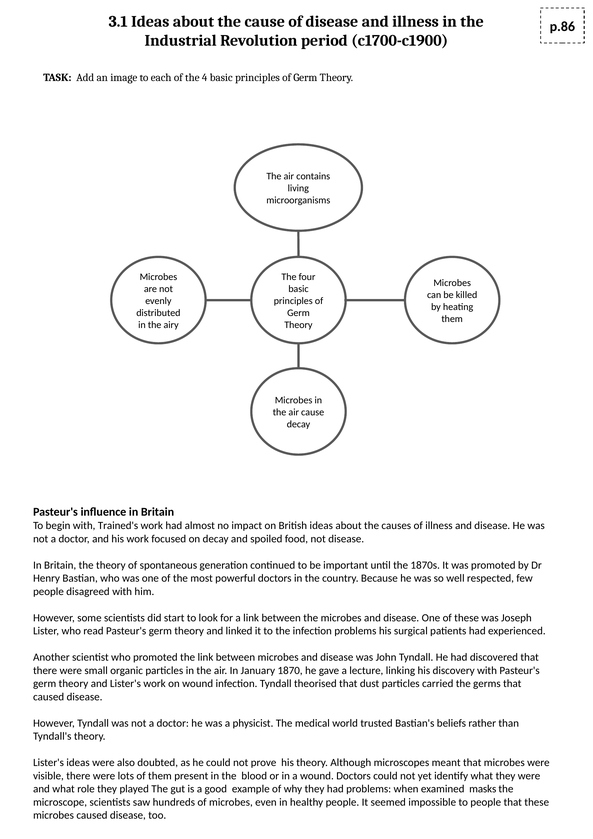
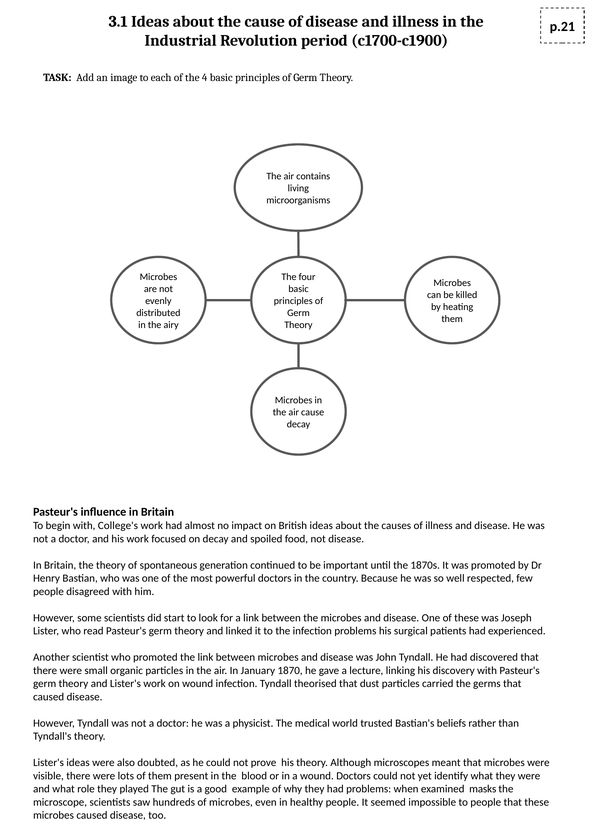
p.86: p.86 -> p.21
Trained's: Trained's -> College's
